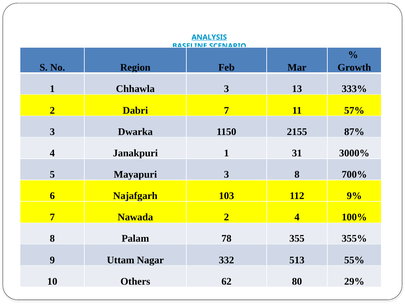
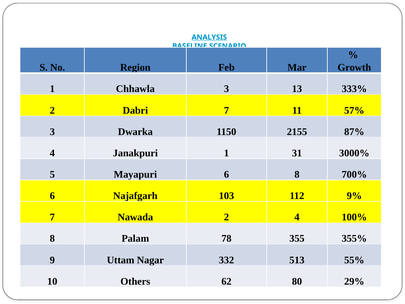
Mayapuri 3: 3 -> 6
